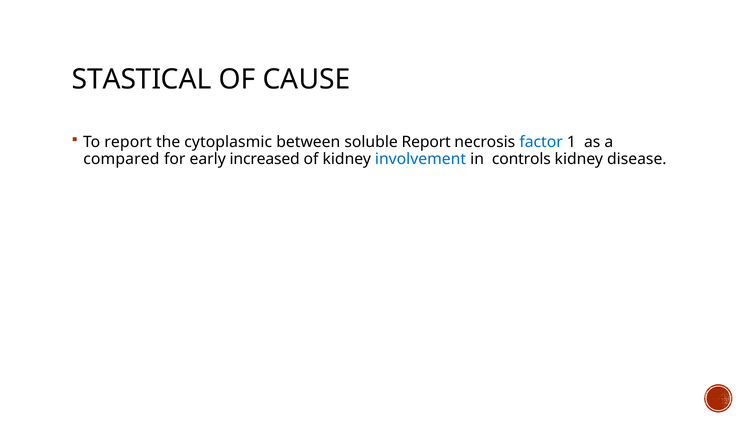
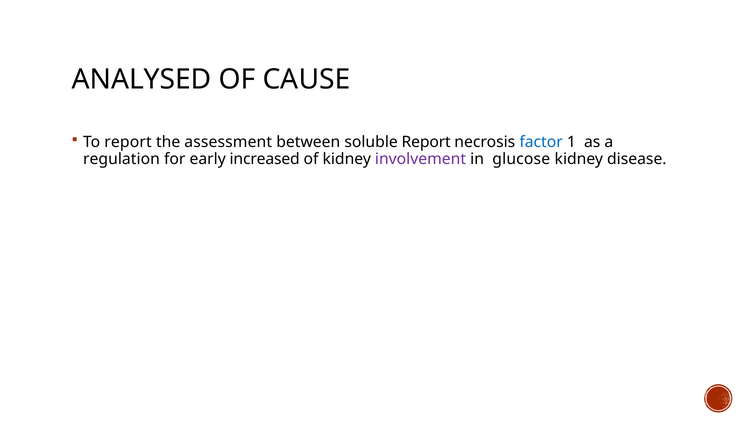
STASTICAL: STASTICAL -> ANALYSED
cytoplasmic: cytoplasmic -> assessment
compared: compared -> regulation
involvement colour: blue -> purple
controls: controls -> glucose
